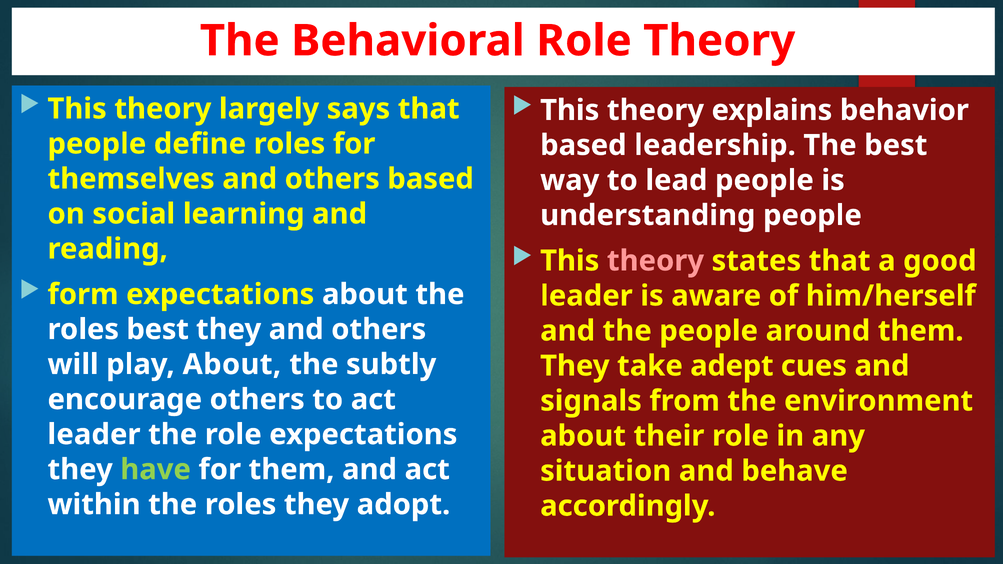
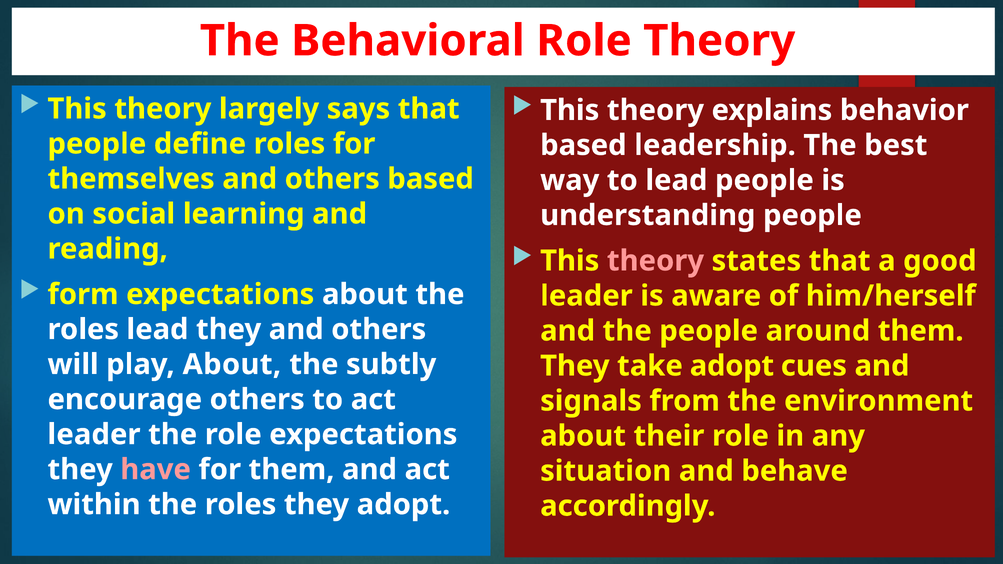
roles best: best -> lead
take adept: adept -> adopt
have colour: light green -> pink
